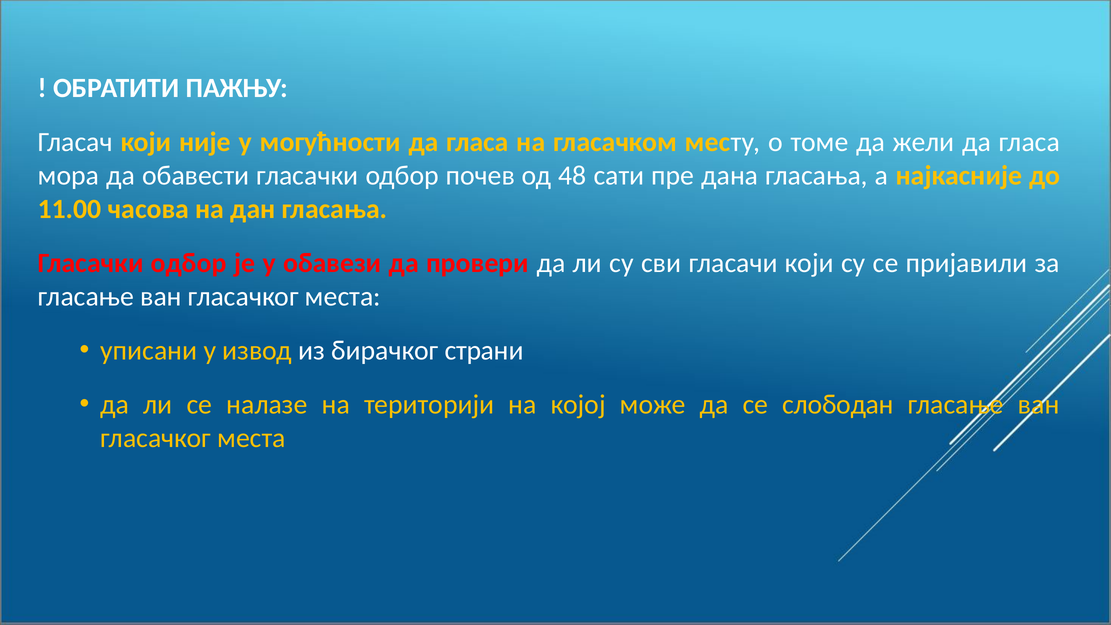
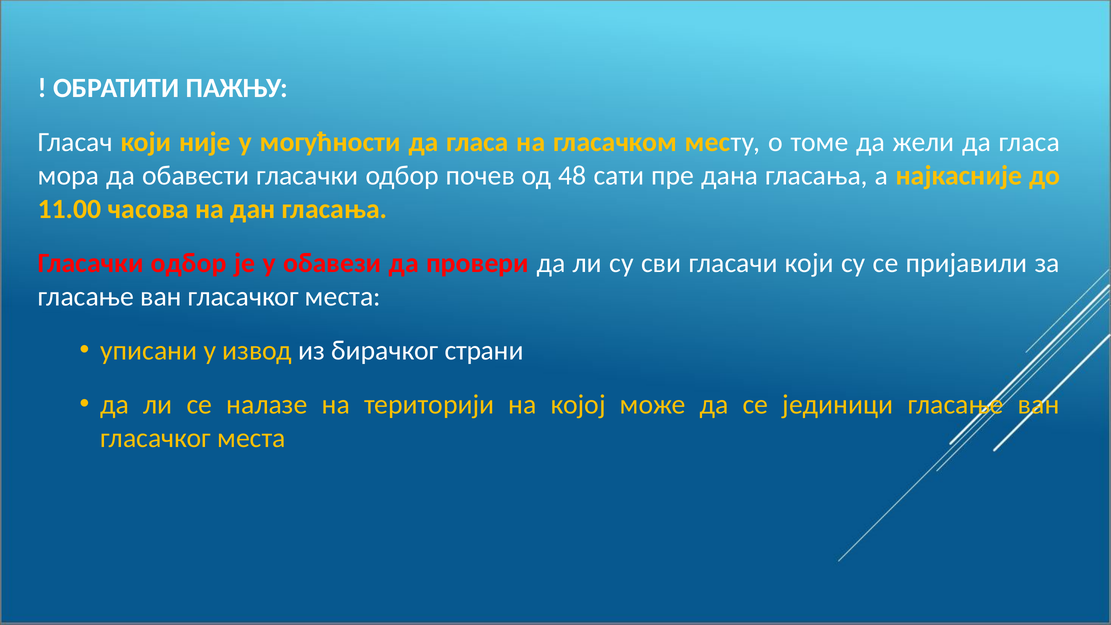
слободан: слободан -> јединици
